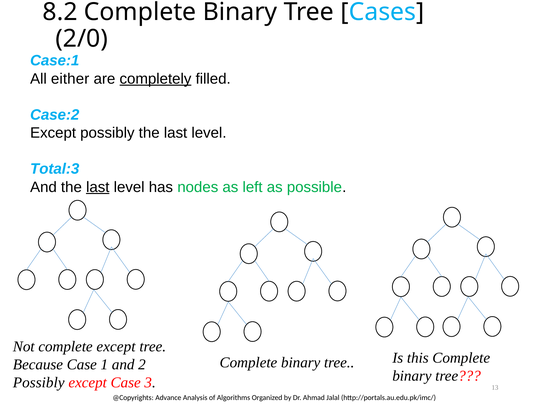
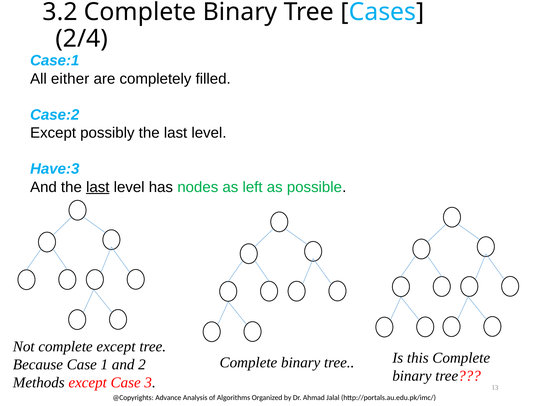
8.2: 8.2 -> 3.2
2/0: 2/0 -> 2/4
completely underline: present -> none
Total:3: Total:3 -> Have:3
Possibly at (39, 382): Possibly -> Methods
